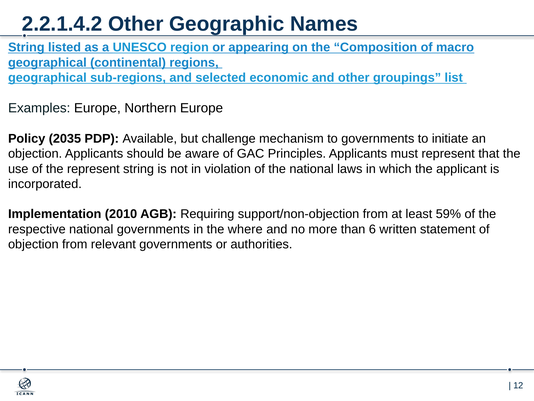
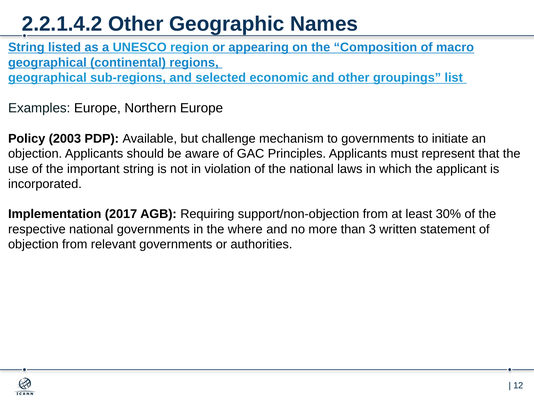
2035: 2035 -> 2003
the represent: represent -> important
2010: 2010 -> 2017
59%: 59% -> 30%
6: 6 -> 3
